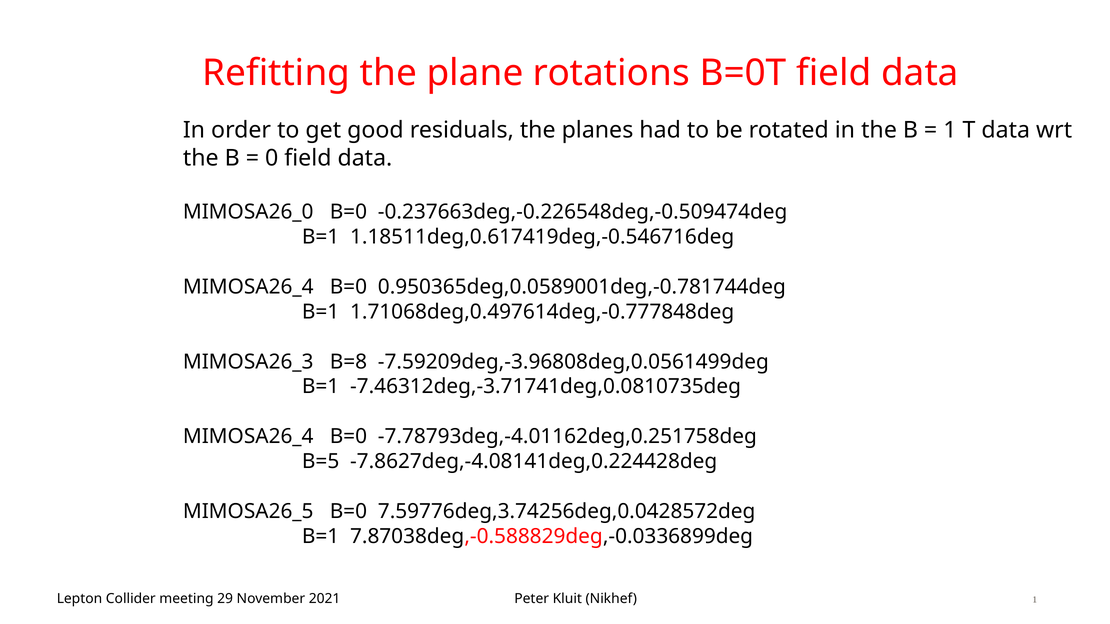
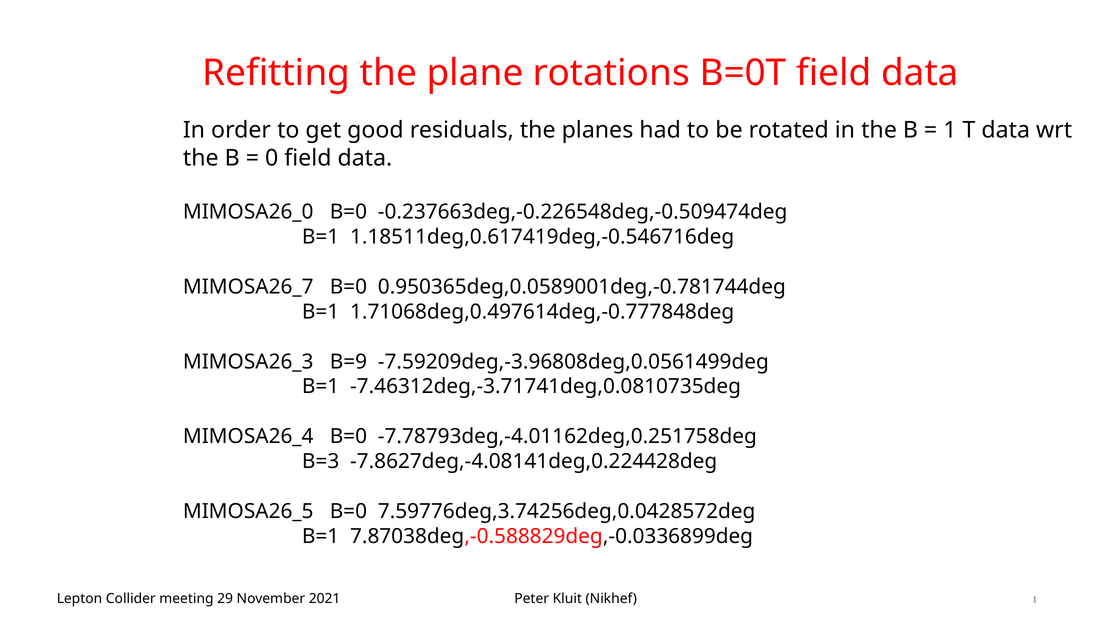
MIMOSA26_4 at (248, 287): MIMOSA26_4 -> MIMOSA26_7
B=8: B=8 -> B=9
B=5: B=5 -> B=3
